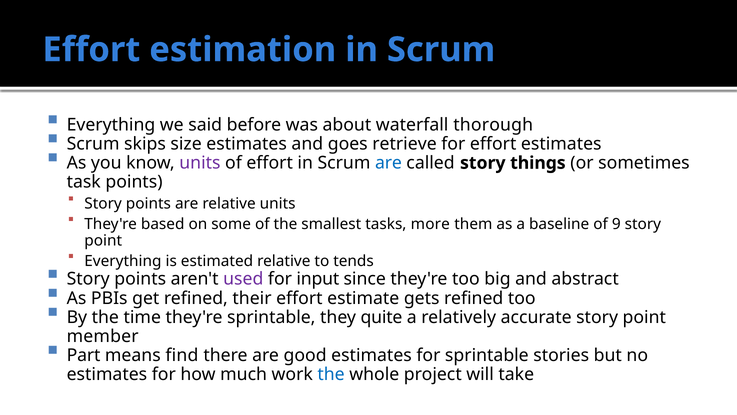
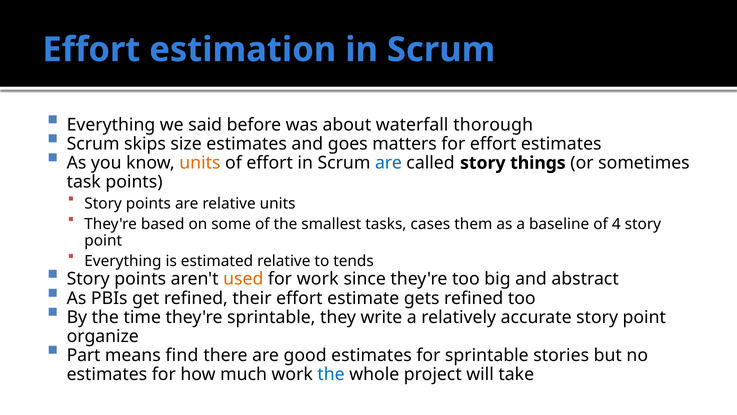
retrieve: retrieve -> matters
units at (200, 163) colour: purple -> orange
more: more -> cases
9: 9 -> 4
used colour: purple -> orange
for input: input -> work
quite: quite -> write
member: member -> organize
